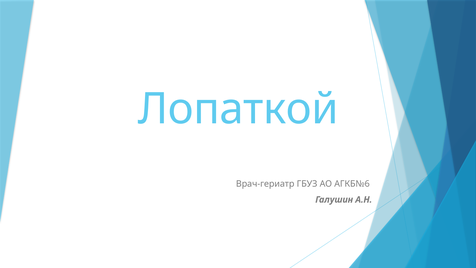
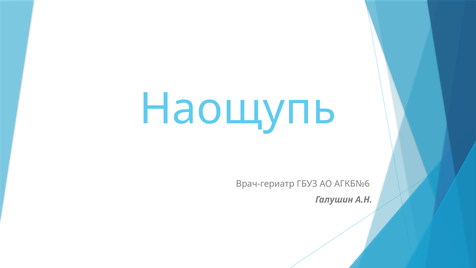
Лопаткой: Лопаткой -> Наощупь
